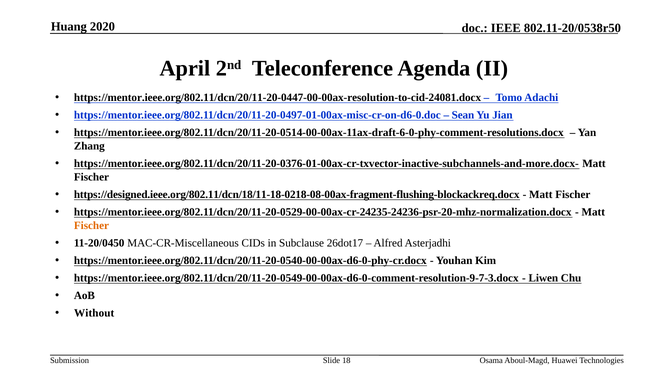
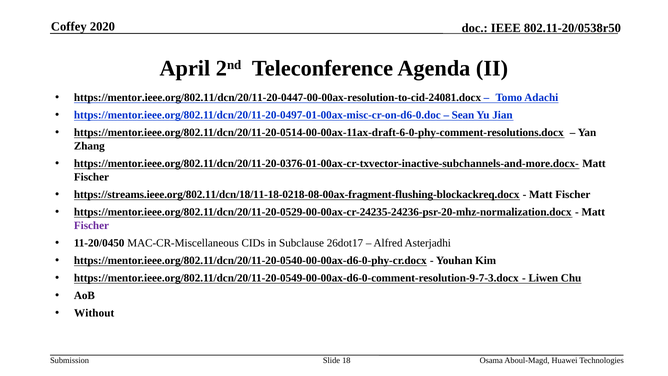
Huang: Huang -> Coffey
https://designed.ieee.org/802.11/dcn/18/11-18-0218-08-00ax-fragment-flushing-blockackreq.docx: https://designed.ieee.org/802.11/dcn/18/11-18-0218-08-00ax-fragment-flushing-blockackreq.docx -> https://streams.ieee.org/802.11/dcn/18/11-18-0218-08-00ax-fragment-flushing-blockackreq.docx
Fischer at (91, 225) colour: orange -> purple
